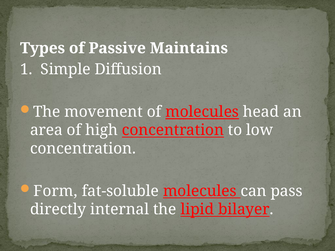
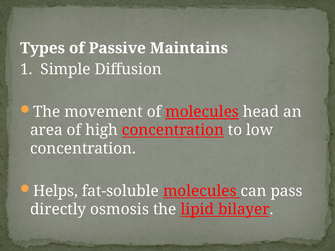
Form: Form -> Helps
internal: internal -> osmosis
